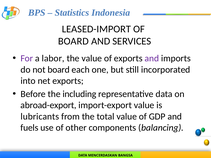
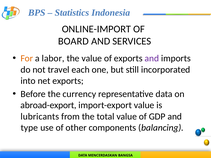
LEASED-IMPORT: LEASED-IMPORT -> ONLINE-IMPORT
For colour: purple -> orange
not board: board -> travel
including: including -> currency
fuels: fuels -> type
